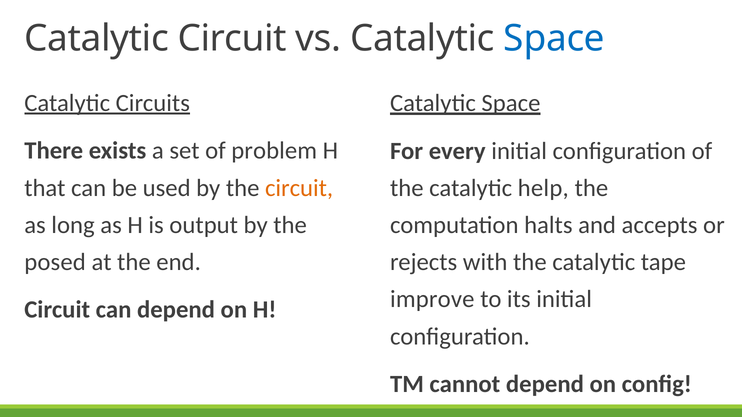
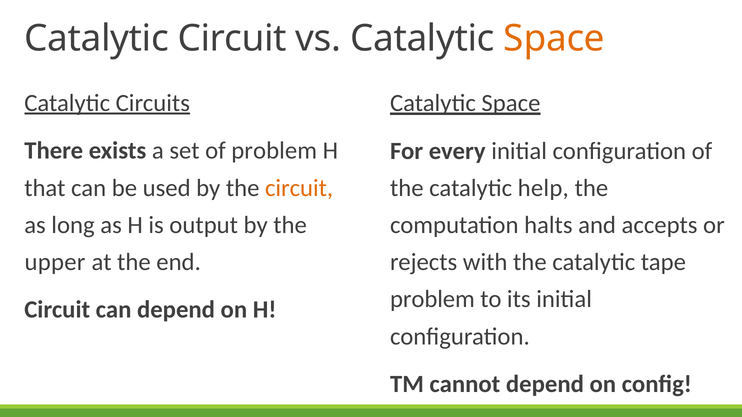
Space at (554, 38) colour: blue -> orange
posed: posed -> upper
improve at (432, 300): improve -> problem
